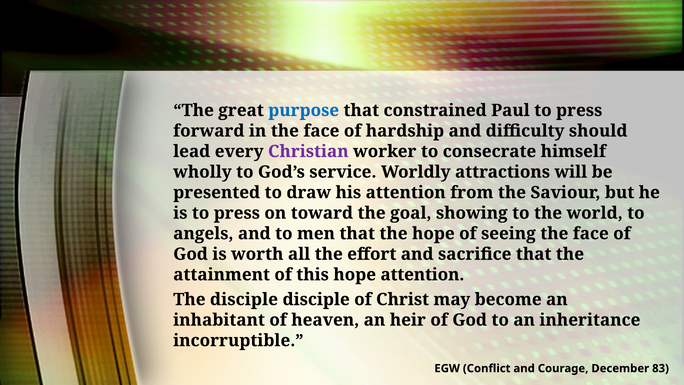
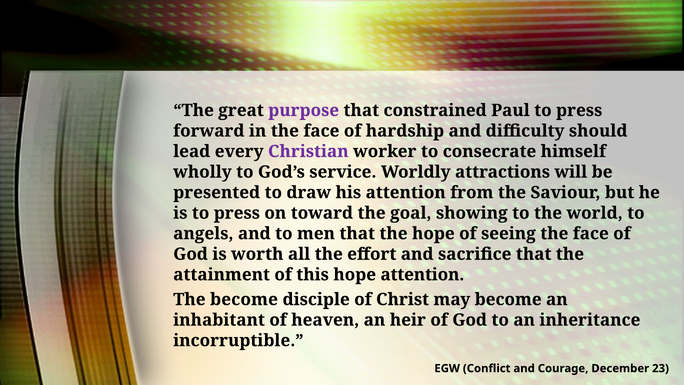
purpose colour: blue -> purple
The disciple: disciple -> become
83: 83 -> 23
